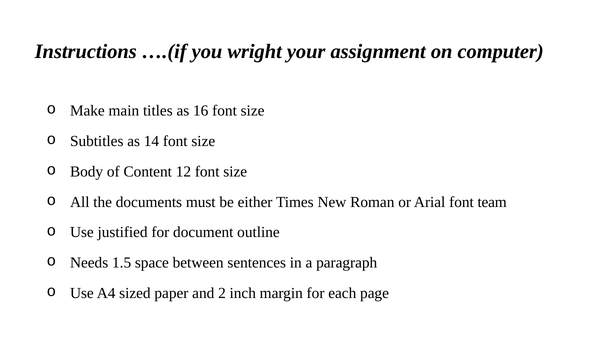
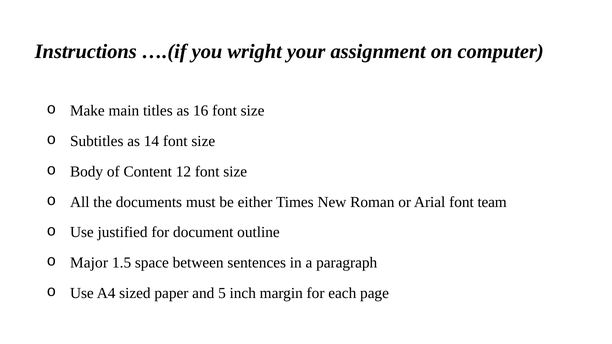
Needs: Needs -> Major
2: 2 -> 5
